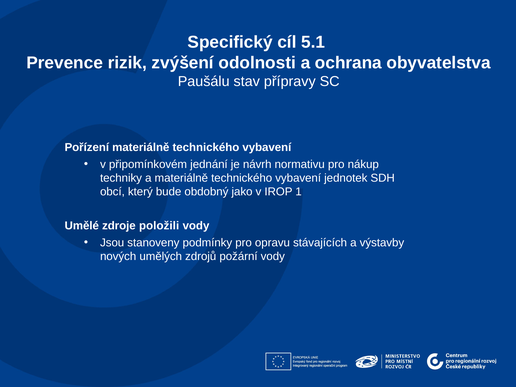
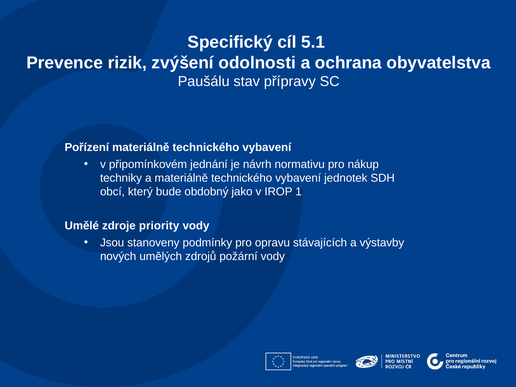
položili: položili -> priority
